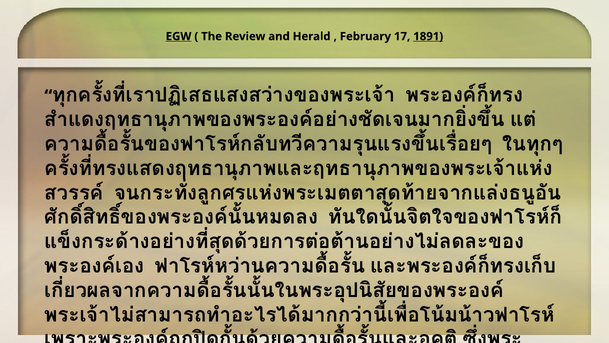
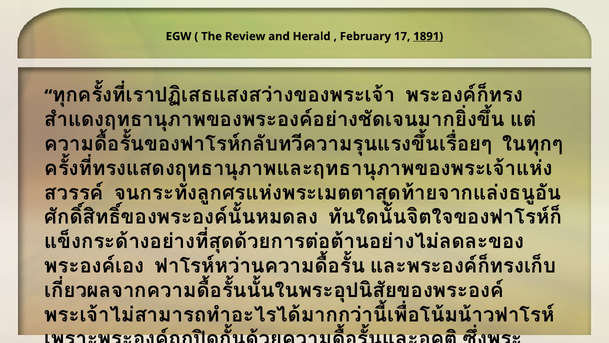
EGW underline: present -> none
